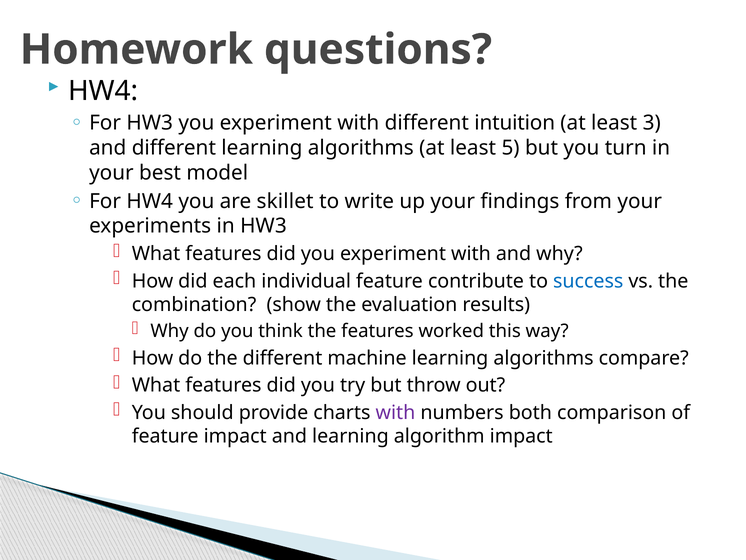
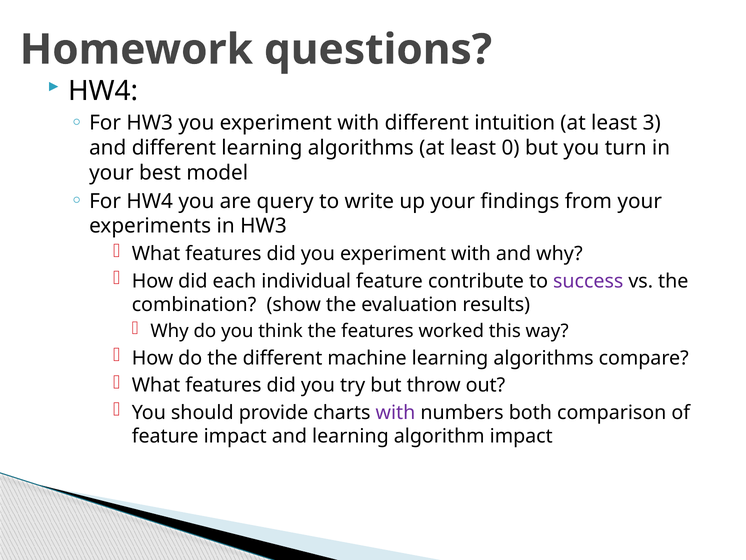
5: 5 -> 0
skillet: skillet -> query
success colour: blue -> purple
